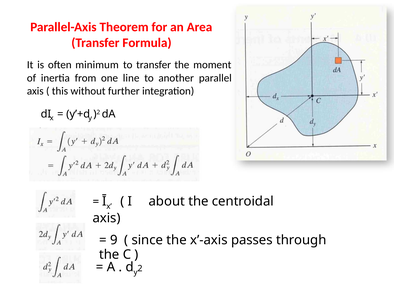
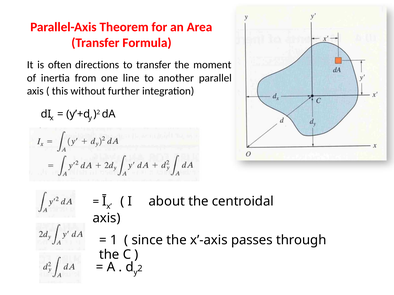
minimum: minimum -> directions
9: 9 -> 1
